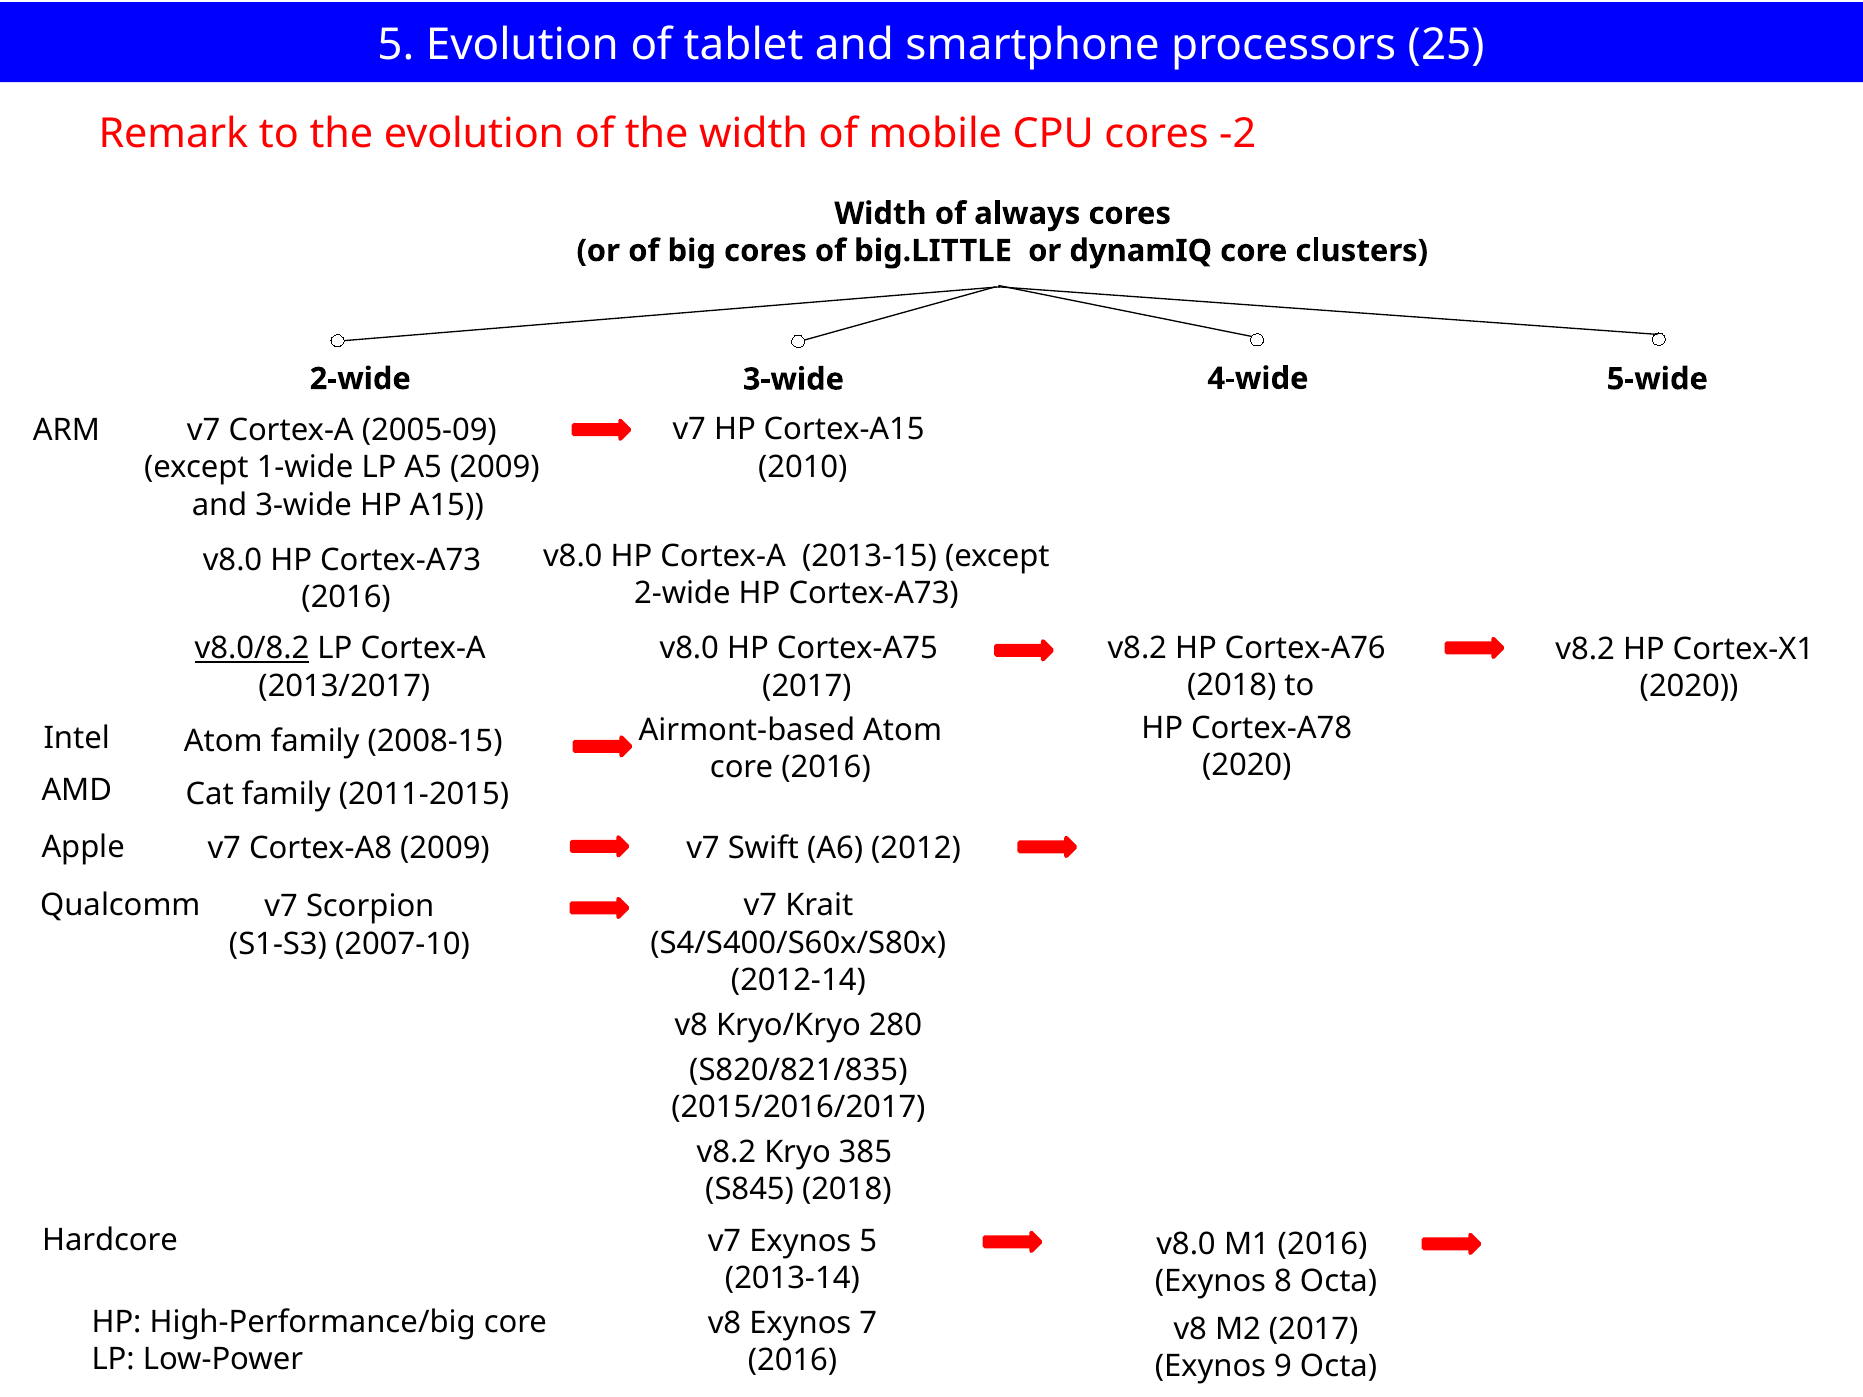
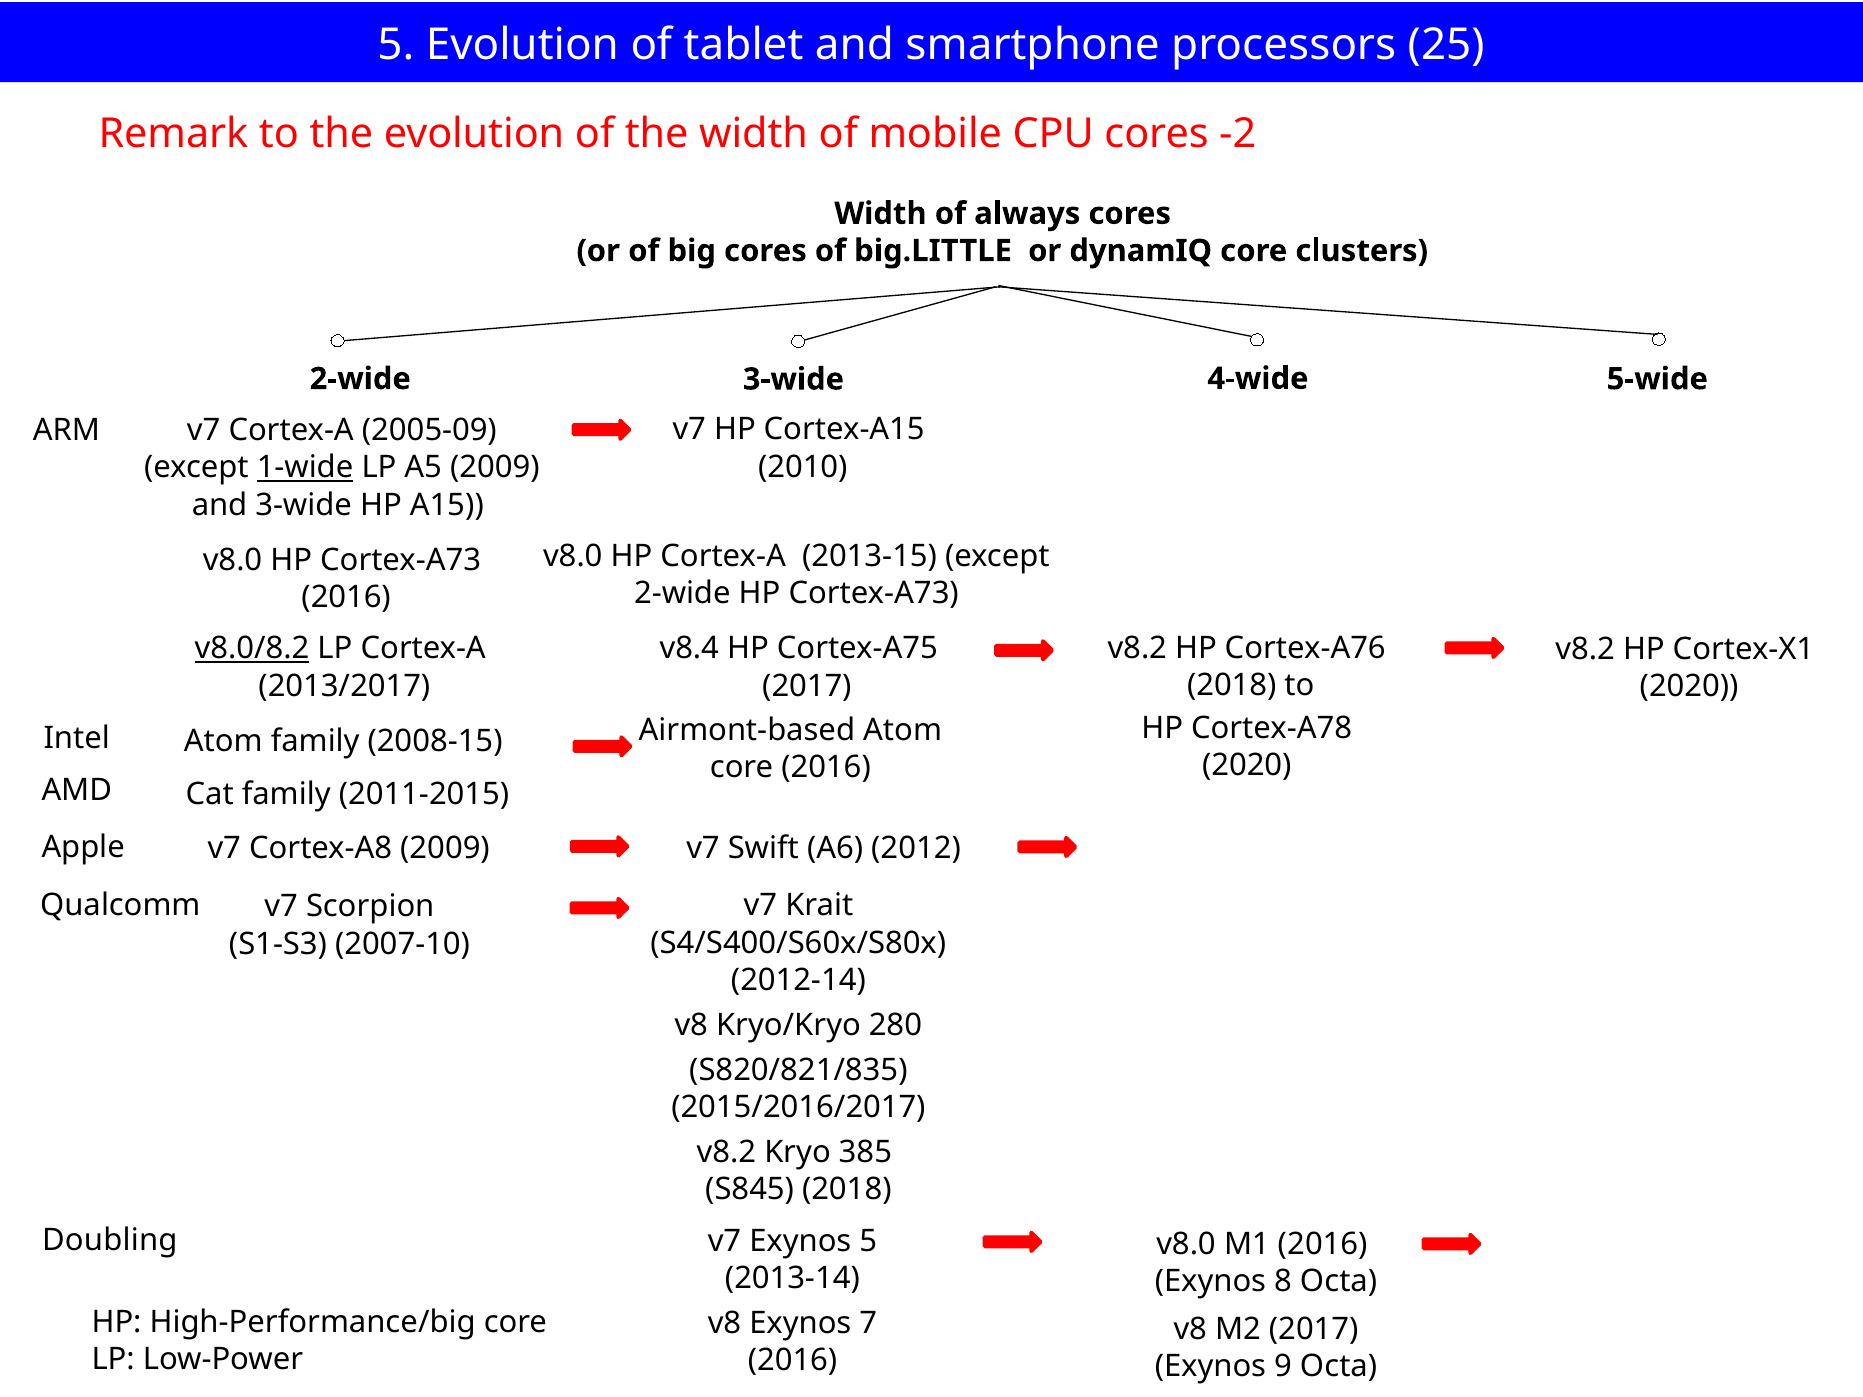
1-wide underline: none -> present
v8.0 at (689, 649): v8.0 -> v8.4
Hardcore: Hardcore -> Doubling
